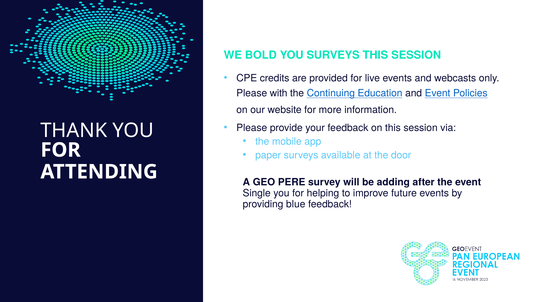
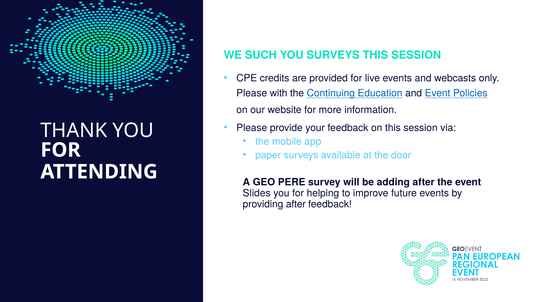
BOLD: BOLD -> SUCH
Single: Single -> Slides
providing blue: blue -> after
